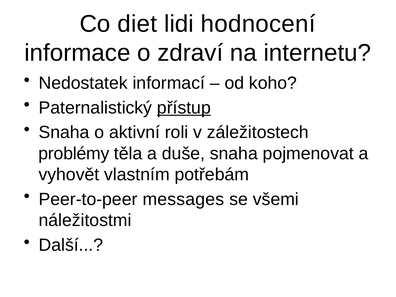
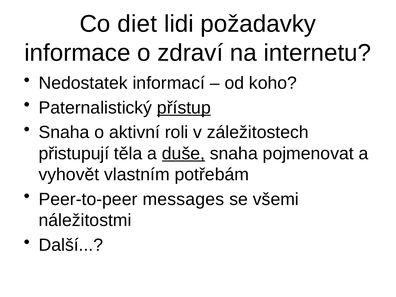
hodnocení: hodnocení -> požadavky
problémy: problémy -> přistupují
duše underline: none -> present
